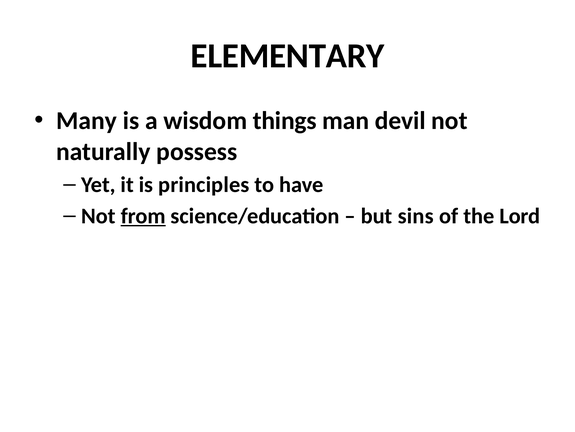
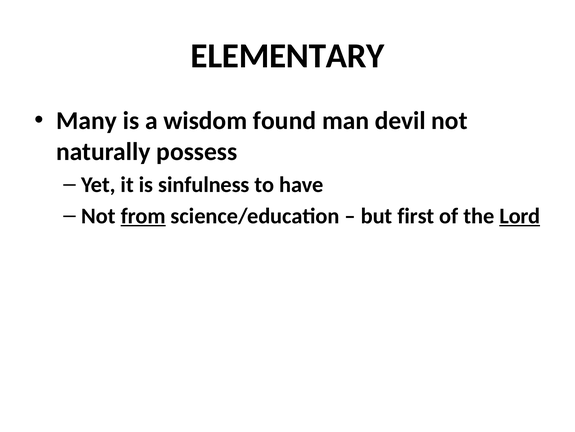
things: things -> found
principles: principles -> sinfulness
sins: sins -> first
Lord underline: none -> present
